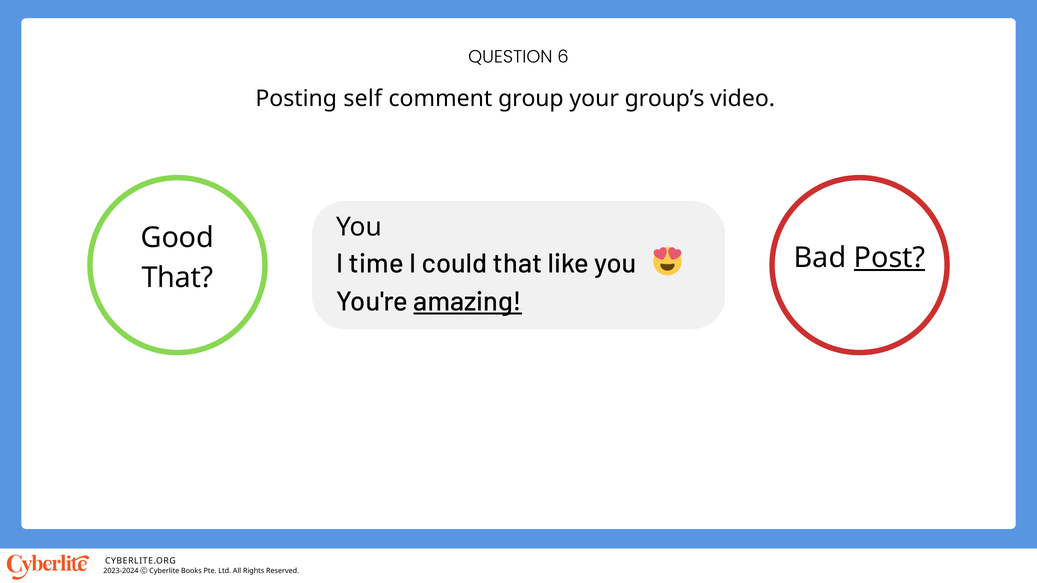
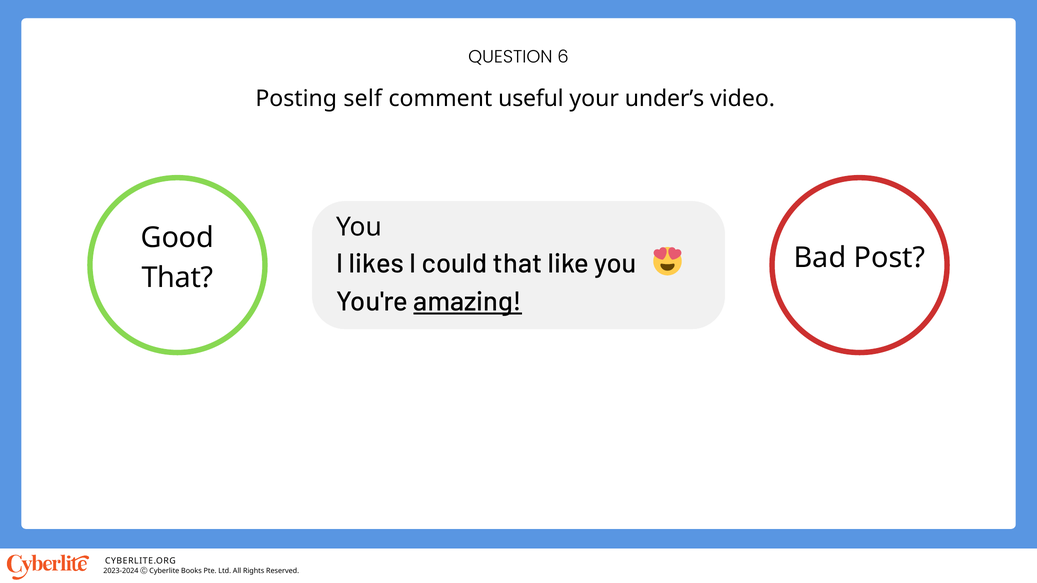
group: group -> useful
group’s: group’s -> under’s
Post underline: present -> none
time: time -> likes
